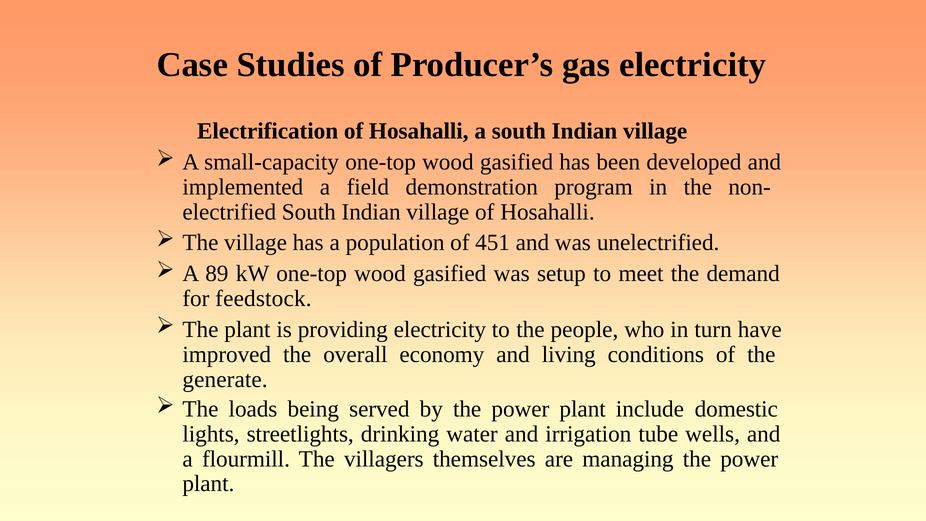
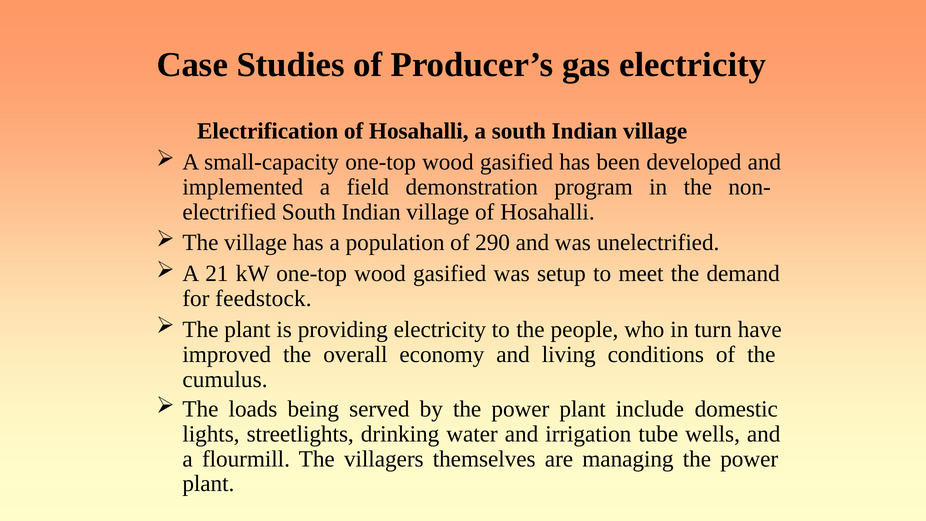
451: 451 -> 290
89: 89 -> 21
generate: generate -> cumulus
